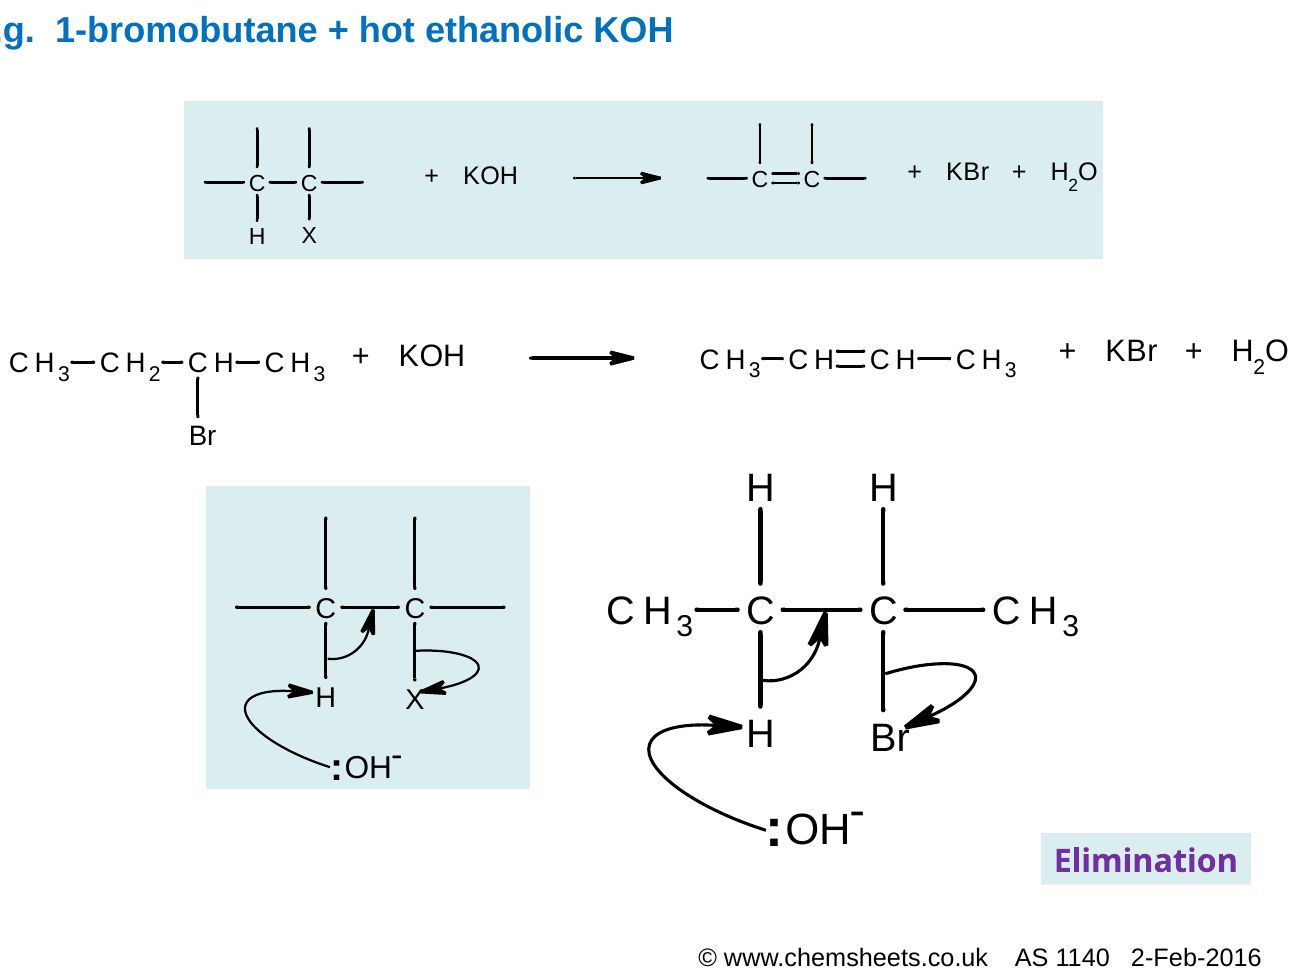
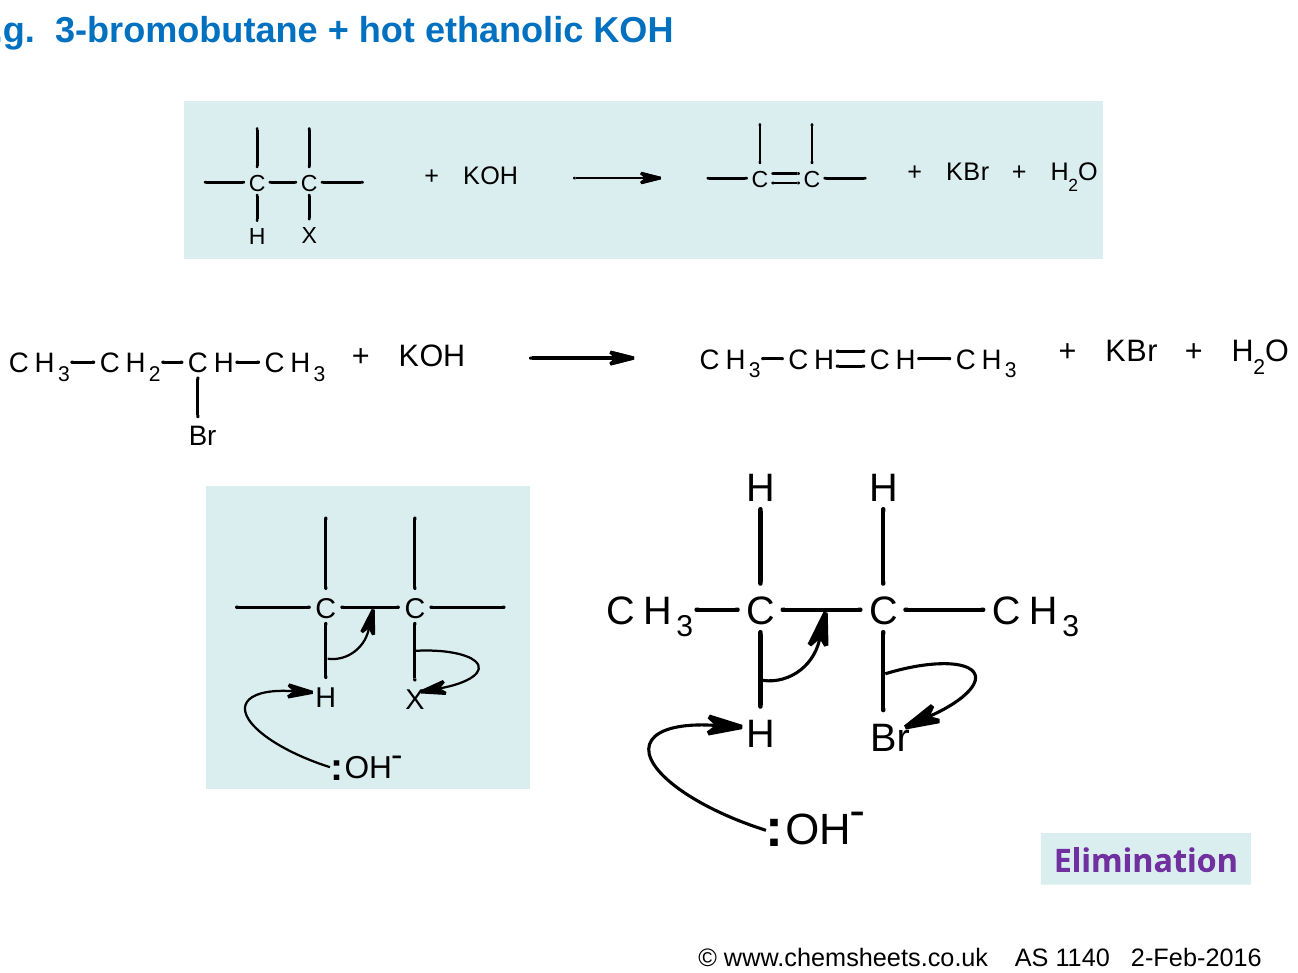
1-bromobutane: 1-bromobutane -> 3-bromobutane
